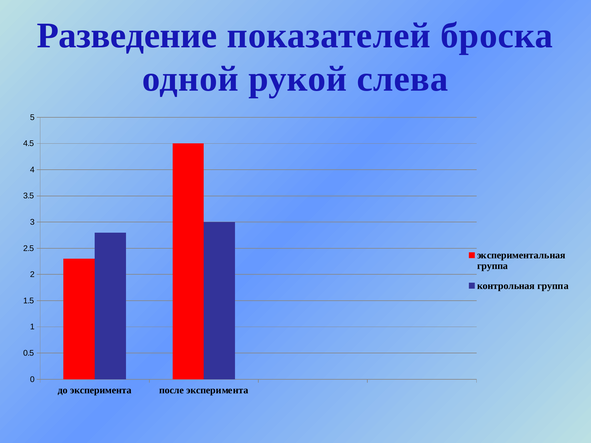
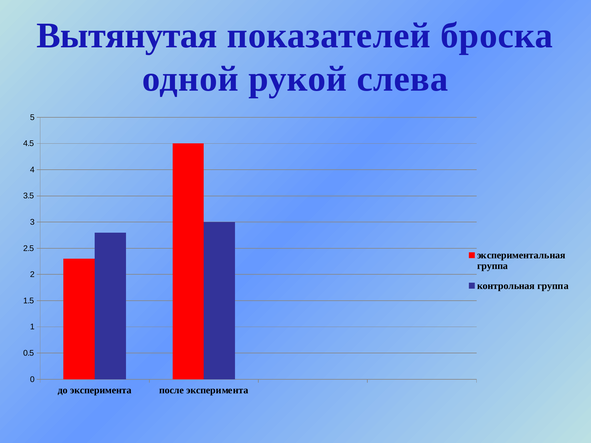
Разведение: Разведение -> Вытянутая
